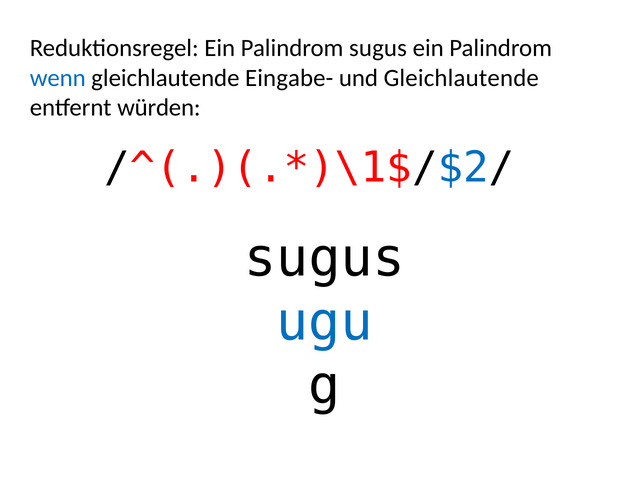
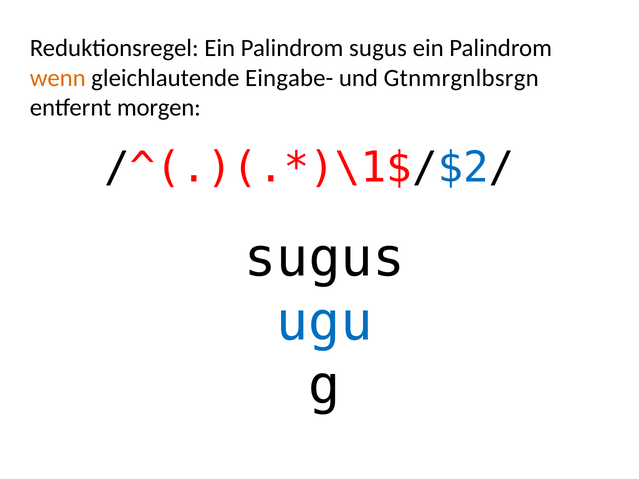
wenn colour: blue -> orange
und Gleichlautende: Gleichlautende -> Gtnmrgnlbsrgn
würden: würden -> morgen
